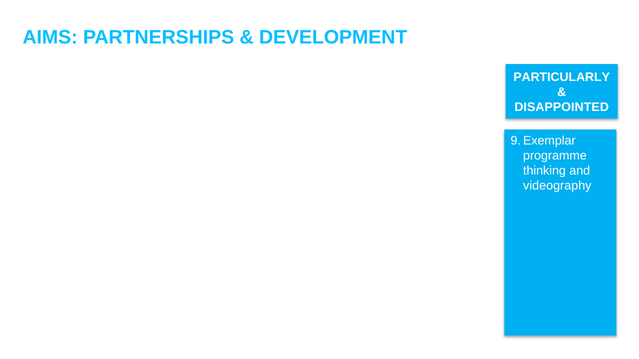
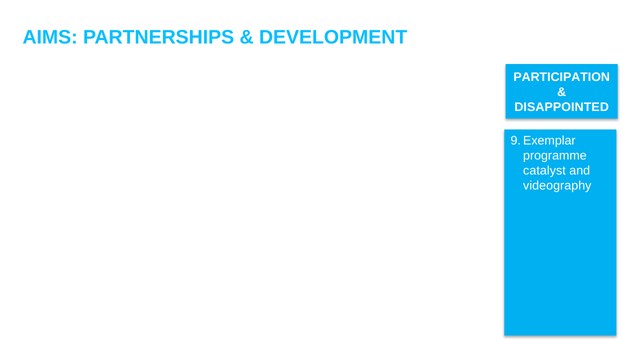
PARTICULARLY: PARTICULARLY -> PARTICIPATION
thinking: thinking -> catalyst
